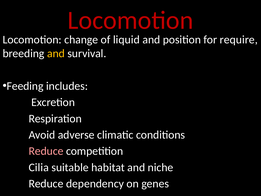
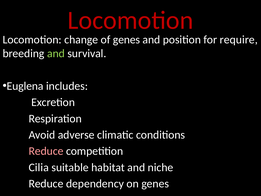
of liquid: liquid -> genes
and at (56, 53) colour: yellow -> light green
Feeding: Feeding -> Euglena
